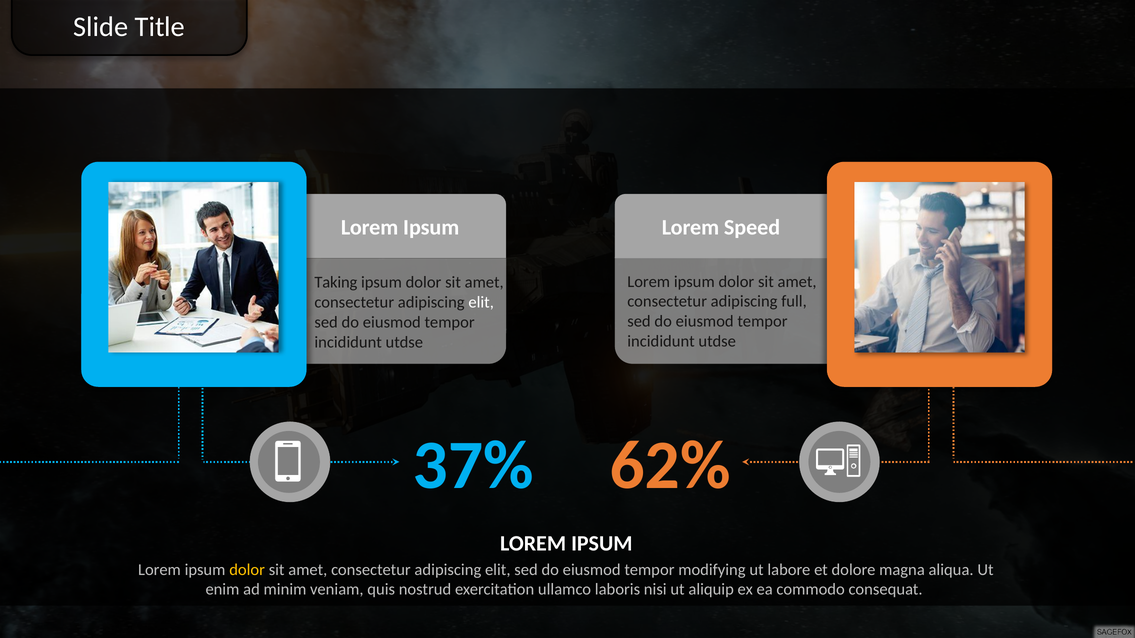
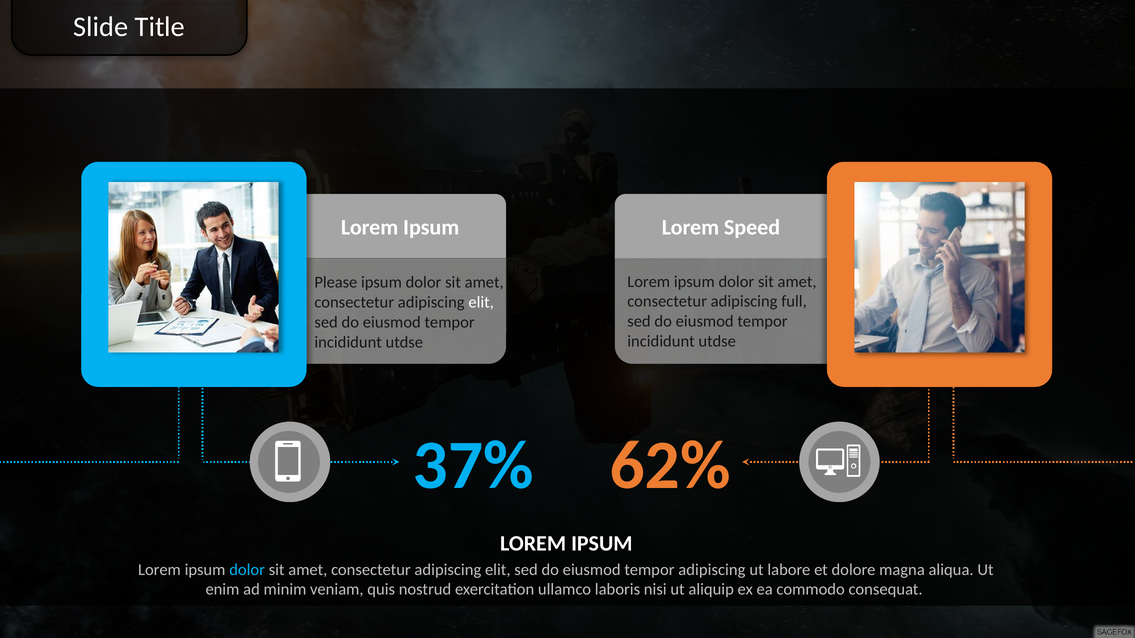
Taking: Taking -> Please
dolor at (247, 570) colour: yellow -> light blue
tempor modifying: modifying -> adipiscing
